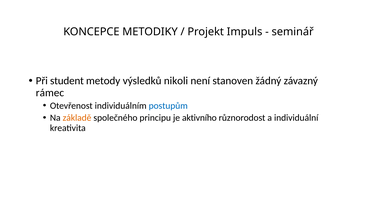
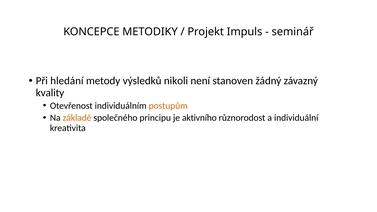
student: student -> hledání
rámec: rámec -> kvality
postupům colour: blue -> orange
